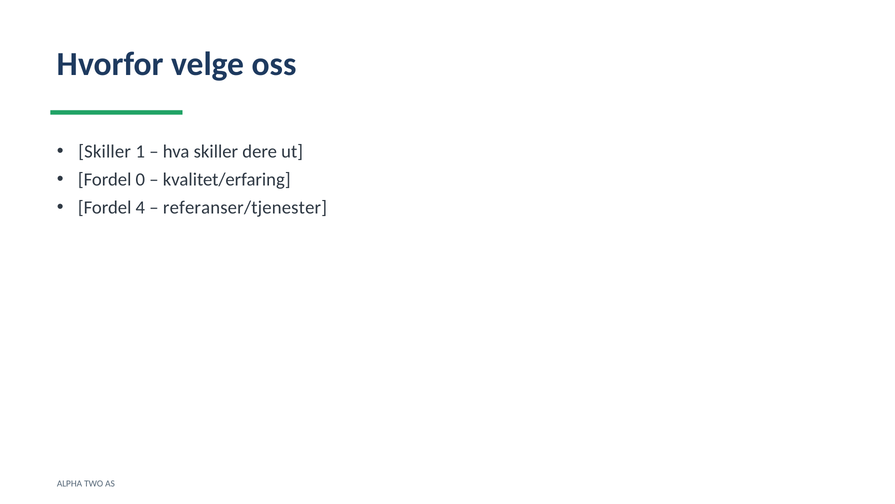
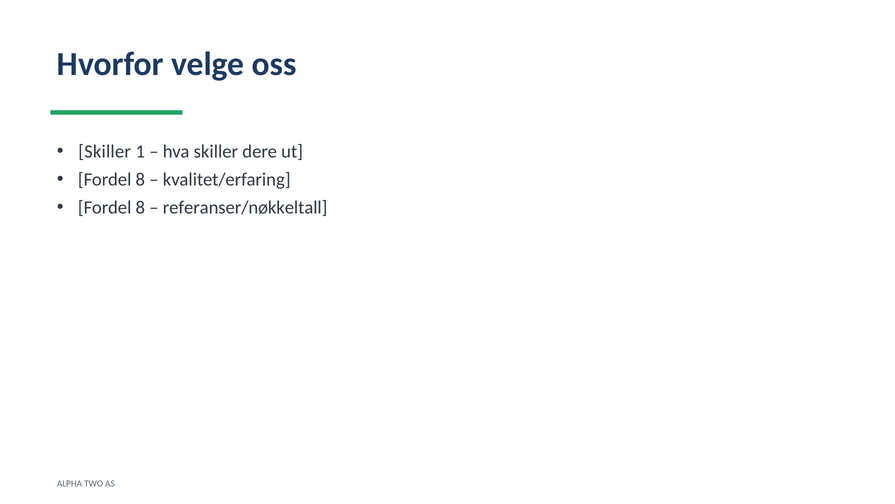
0 at (140, 180): 0 -> 8
4 at (140, 208): 4 -> 8
referanser/tjenester: referanser/tjenester -> referanser/nøkkeltall
